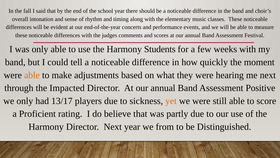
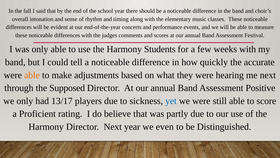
moment: moment -> accurate
Impacted: Impacted -> Supposed
yet colour: orange -> blue
from: from -> even
